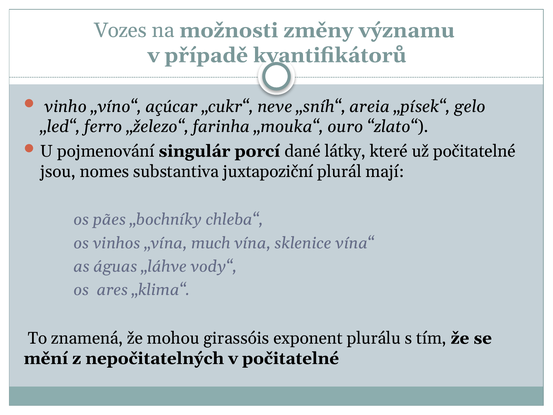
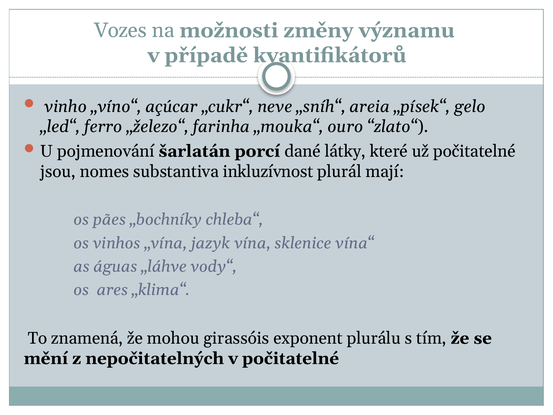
singulár: singulár -> šarlatán
juxtapoziční: juxtapoziční -> inkluzívnost
much: much -> jazyk
